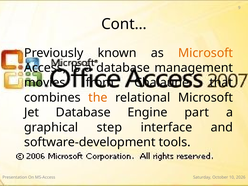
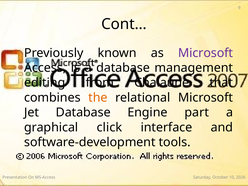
Microsoft at (206, 53) colour: orange -> purple
movies: movies -> editing
step: step -> click
